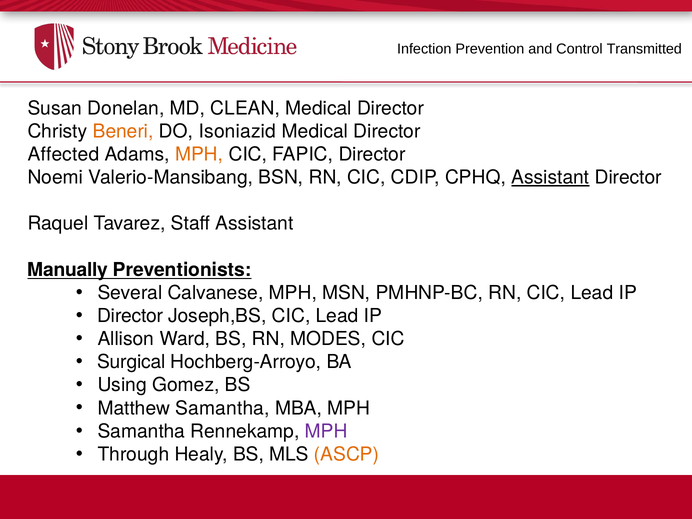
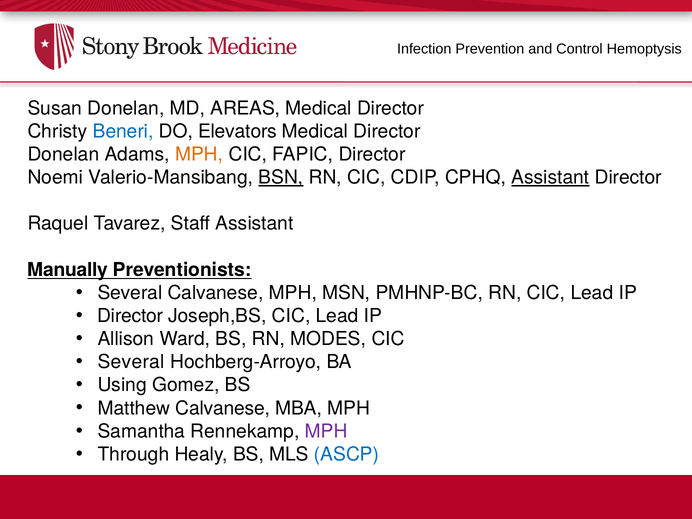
Transmitted: Transmitted -> Hemoptysis
CLEAN: CLEAN -> AREAS
Beneri colour: orange -> blue
Isoniazid: Isoniazid -> Elevators
Affected at (63, 154): Affected -> Donelan
BSN underline: none -> present
Surgical at (131, 362): Surgical -> Several
Matthew Samantha: Samantha -> Calvanese
ASCP colour: orange -> blue
